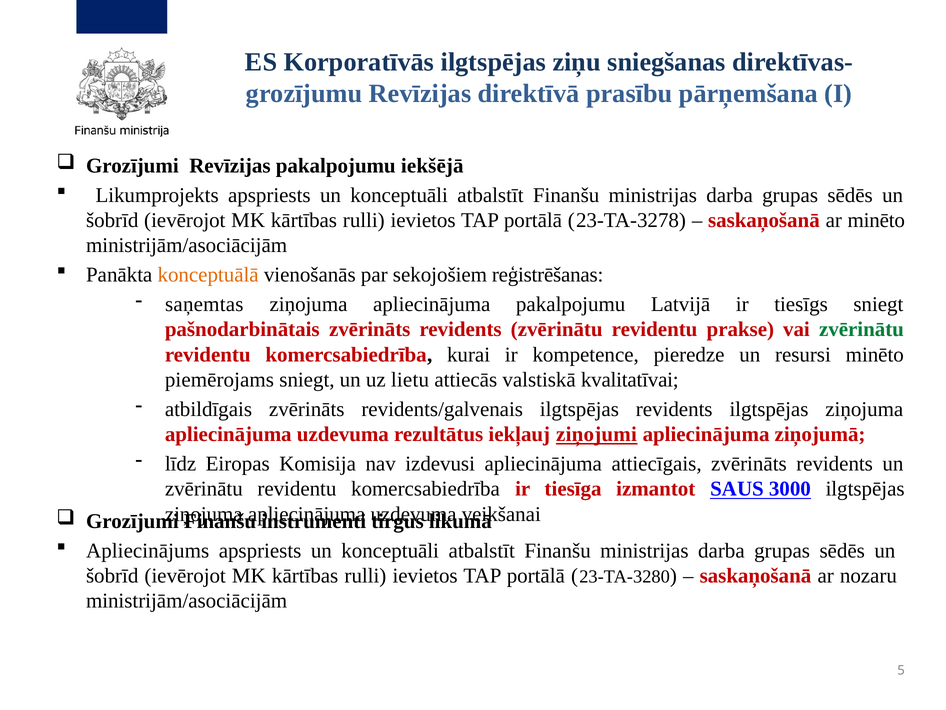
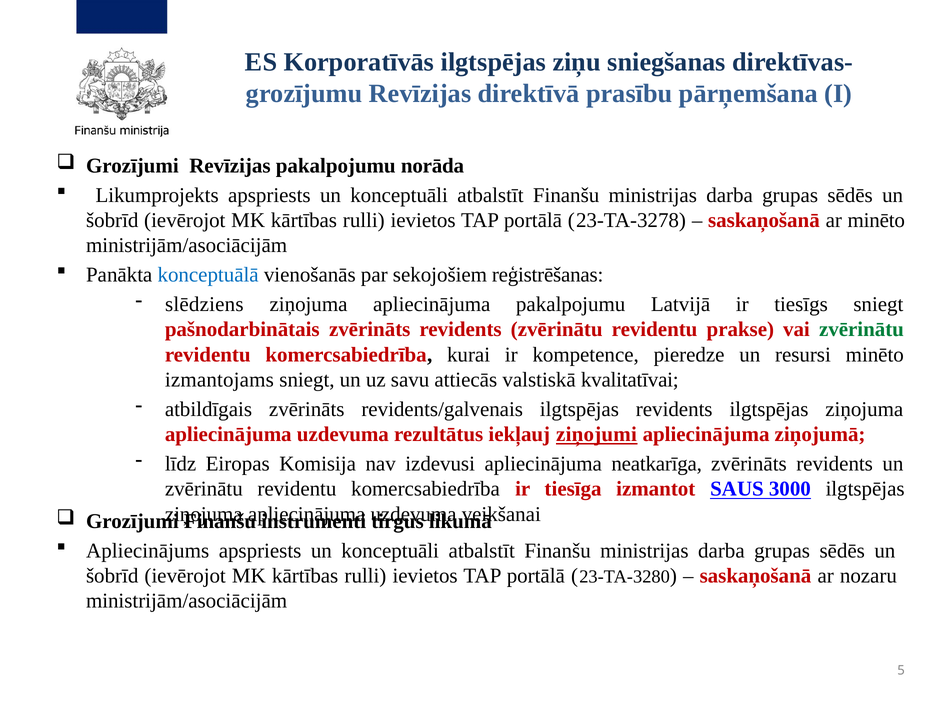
iekšējā: iekšējā -> norāda
konceptuālā colour: orange -> blue
saņemtas: saņemtas -> slēdziens
piemērojams: piemērojams -> izmantojams
lietu: lietu -> savu
attiecīgais: attiecīgais -> neatkarīga
